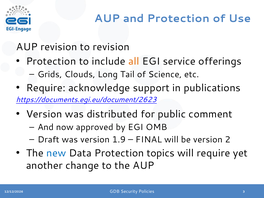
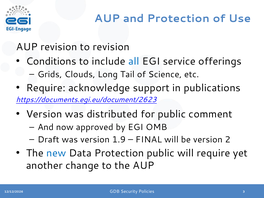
Protection at (51, 61): Protection -> Conditions
all colour: orange -> blue
Protection topics: topics -> public
